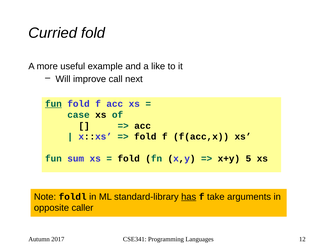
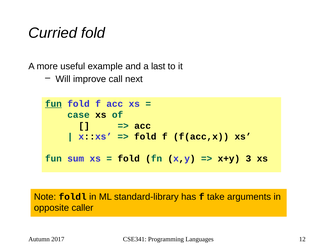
like: like -> last
5: 5 -> 3
has underline: present -> none
